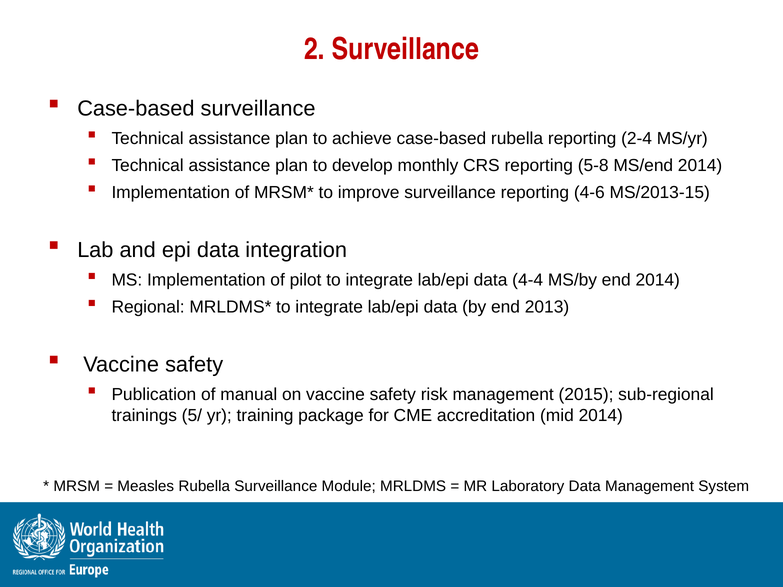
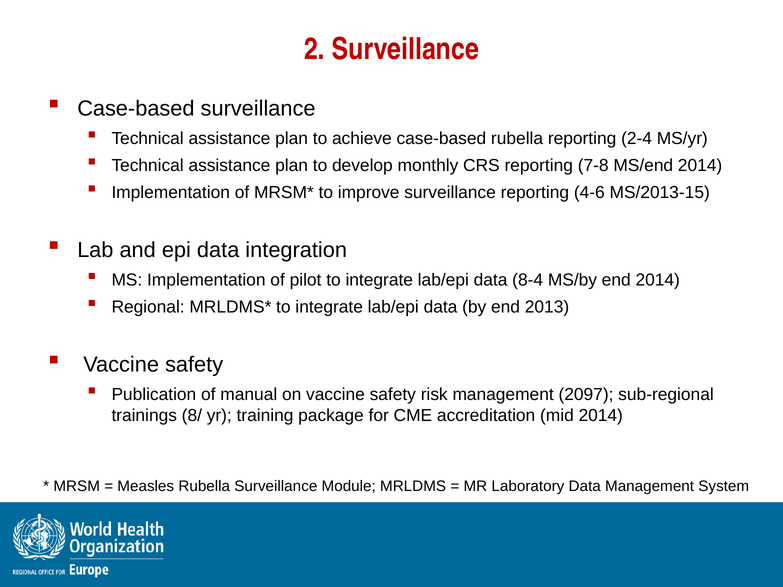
5-8: 5-8 -> 7-8
4-4: 4-4 -> 8-4
2015: 2015 -> 2097
5/: 5/ -> 8/
